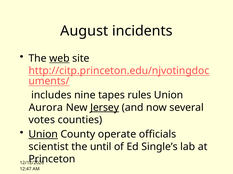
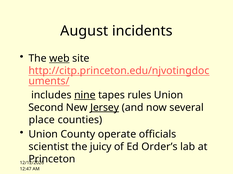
nine underline: none -> present
Aurora: Aurora -> Second
votes: votes -> place
Union at (43, 135) underline: present -> none
until: until -> juicy
Single’s: Single’s -> Order’s
